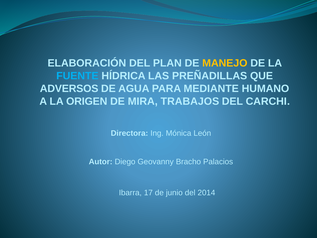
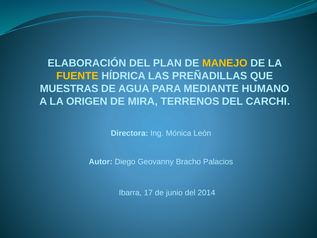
FUENTE colour: light blue -> yellow
ADVERSOS: ADVERSOS -> MUESTRAS
TRABAJOS: TRABAJOS -> TERRENOS
